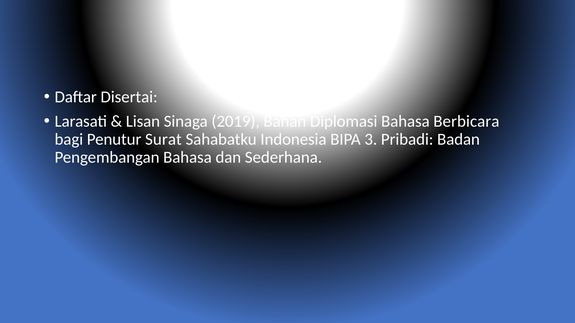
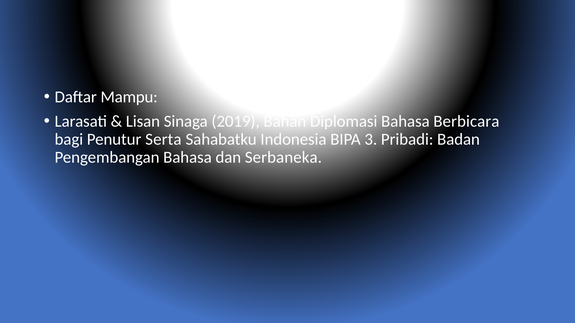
Disertai: Disertai -> Mampu
Surat: Surat -> Serta
Sederhana: Sederhana -> Serbaneka
